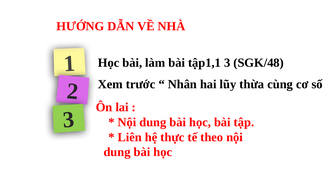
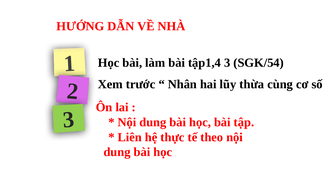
tập1,1: tập1,1 -> tập1,4
SGK/48: SGK/48 -> SGK/54
